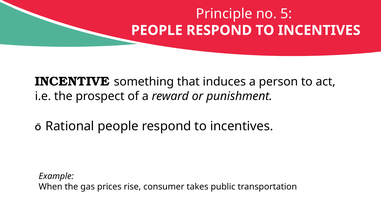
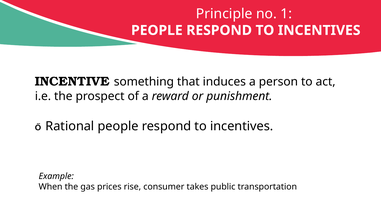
5: 5 -> 1
